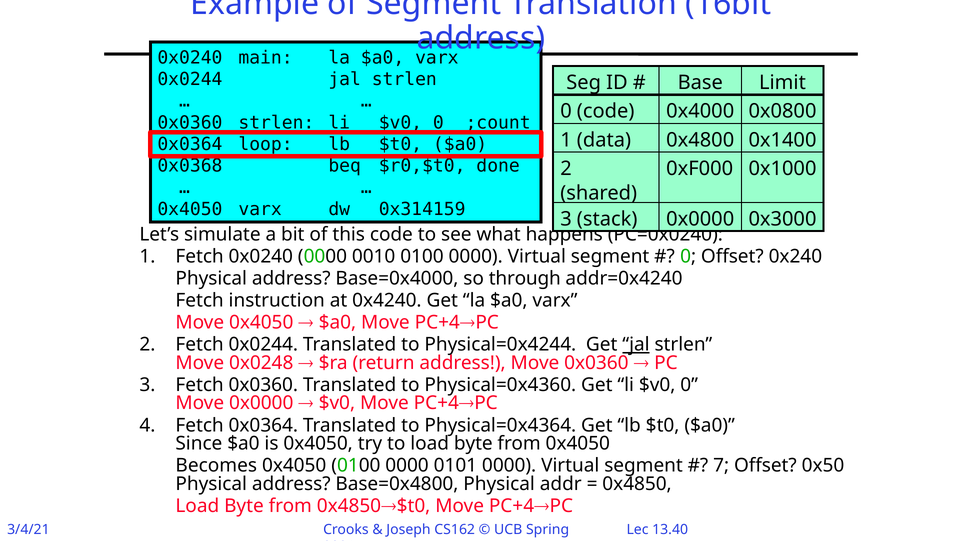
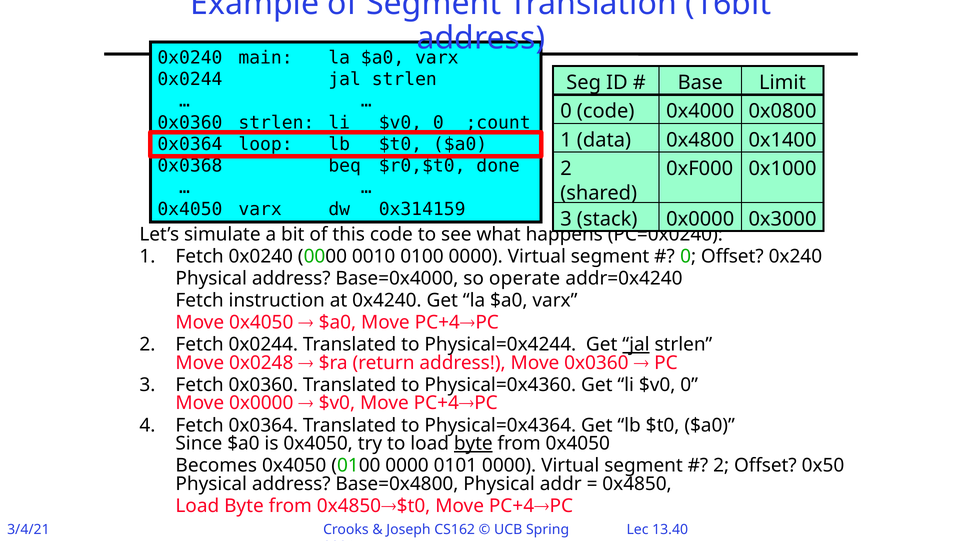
through: through -> operate
byte at (473, 444) underline: none -> present
7 at (721, 466): 7 -> 2
